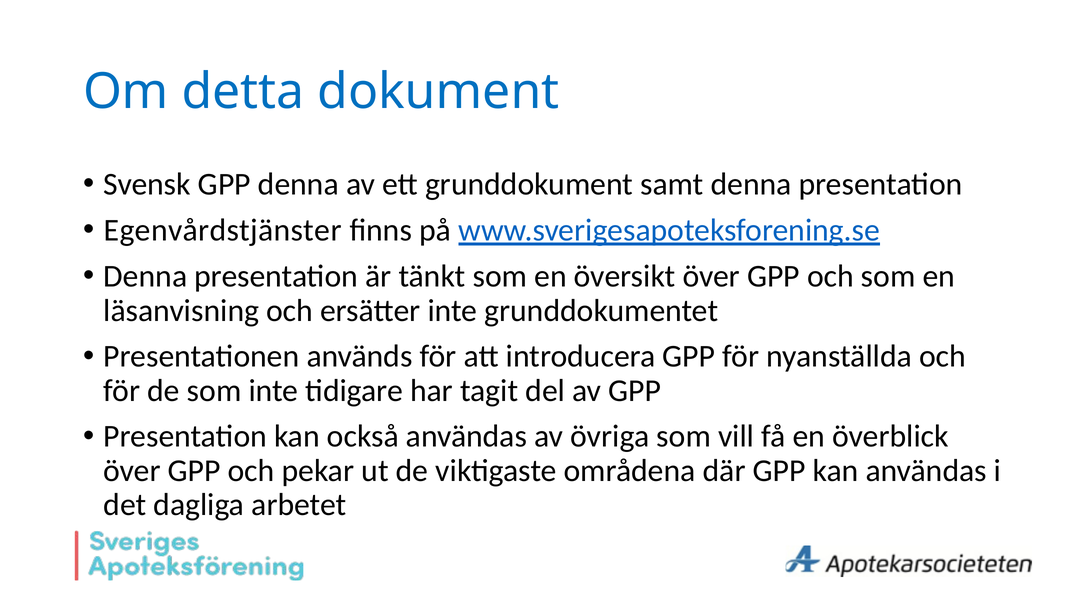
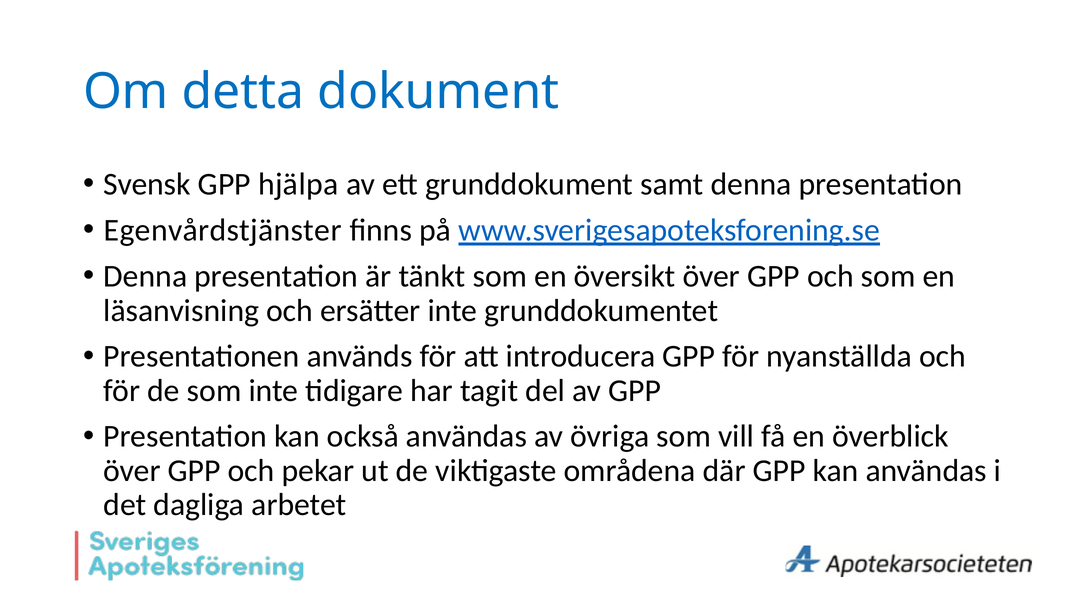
GPP denna: denna -> hjälpa
